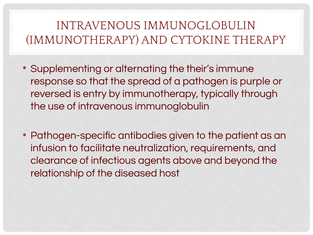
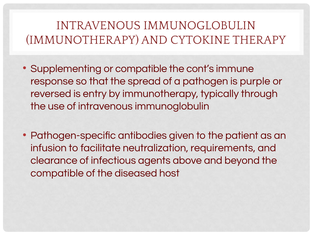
or alternating: alternating -> compatible
their’s: their’s -> cont’s
relationship at (57, 173): relationship -> compatible
